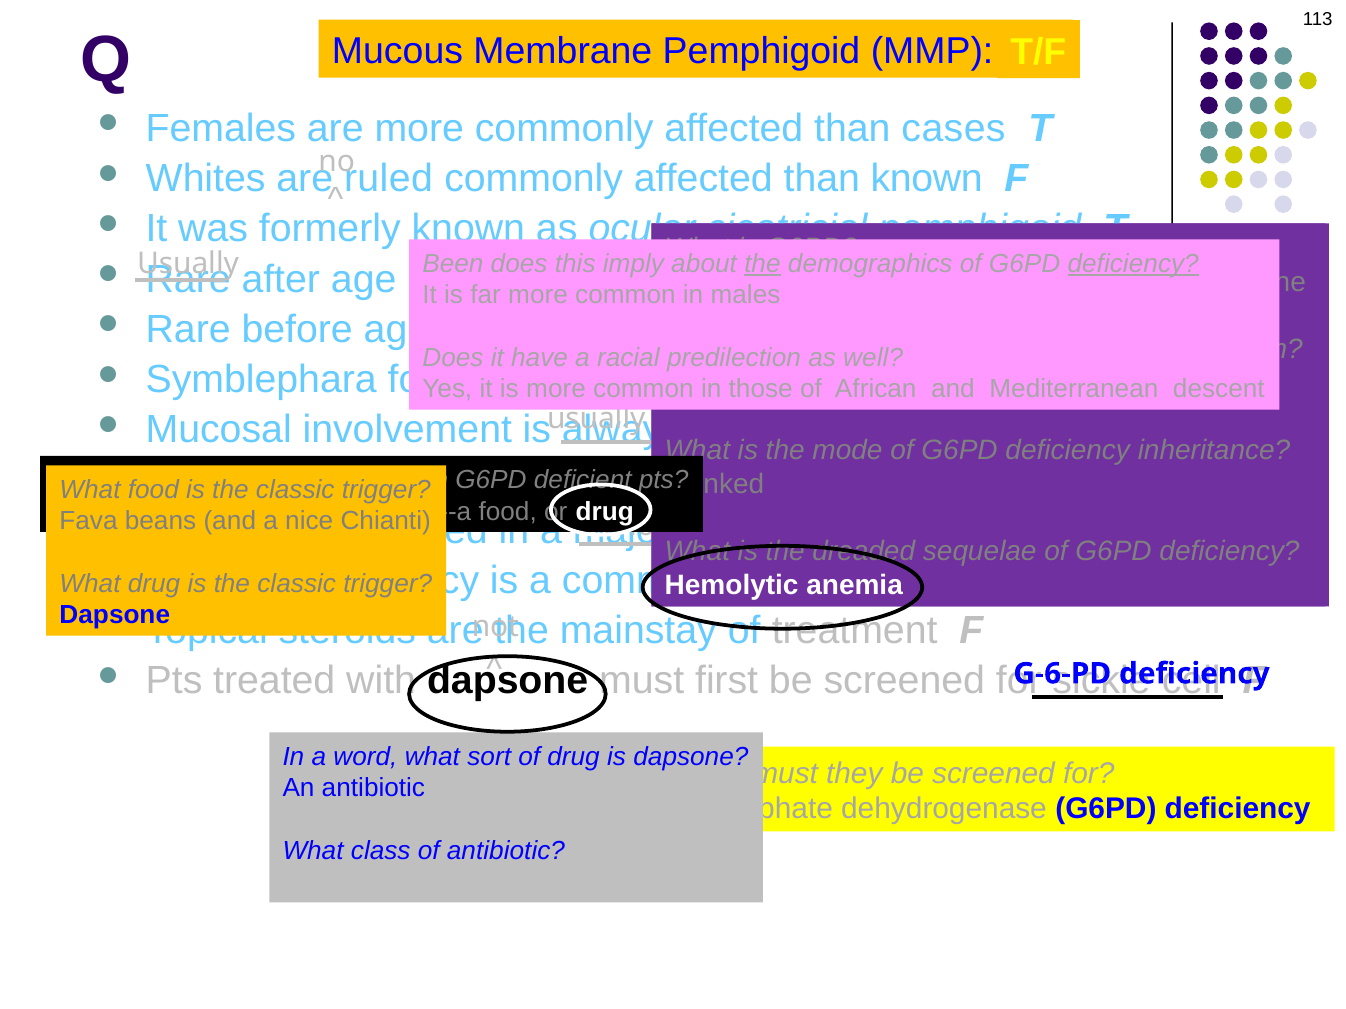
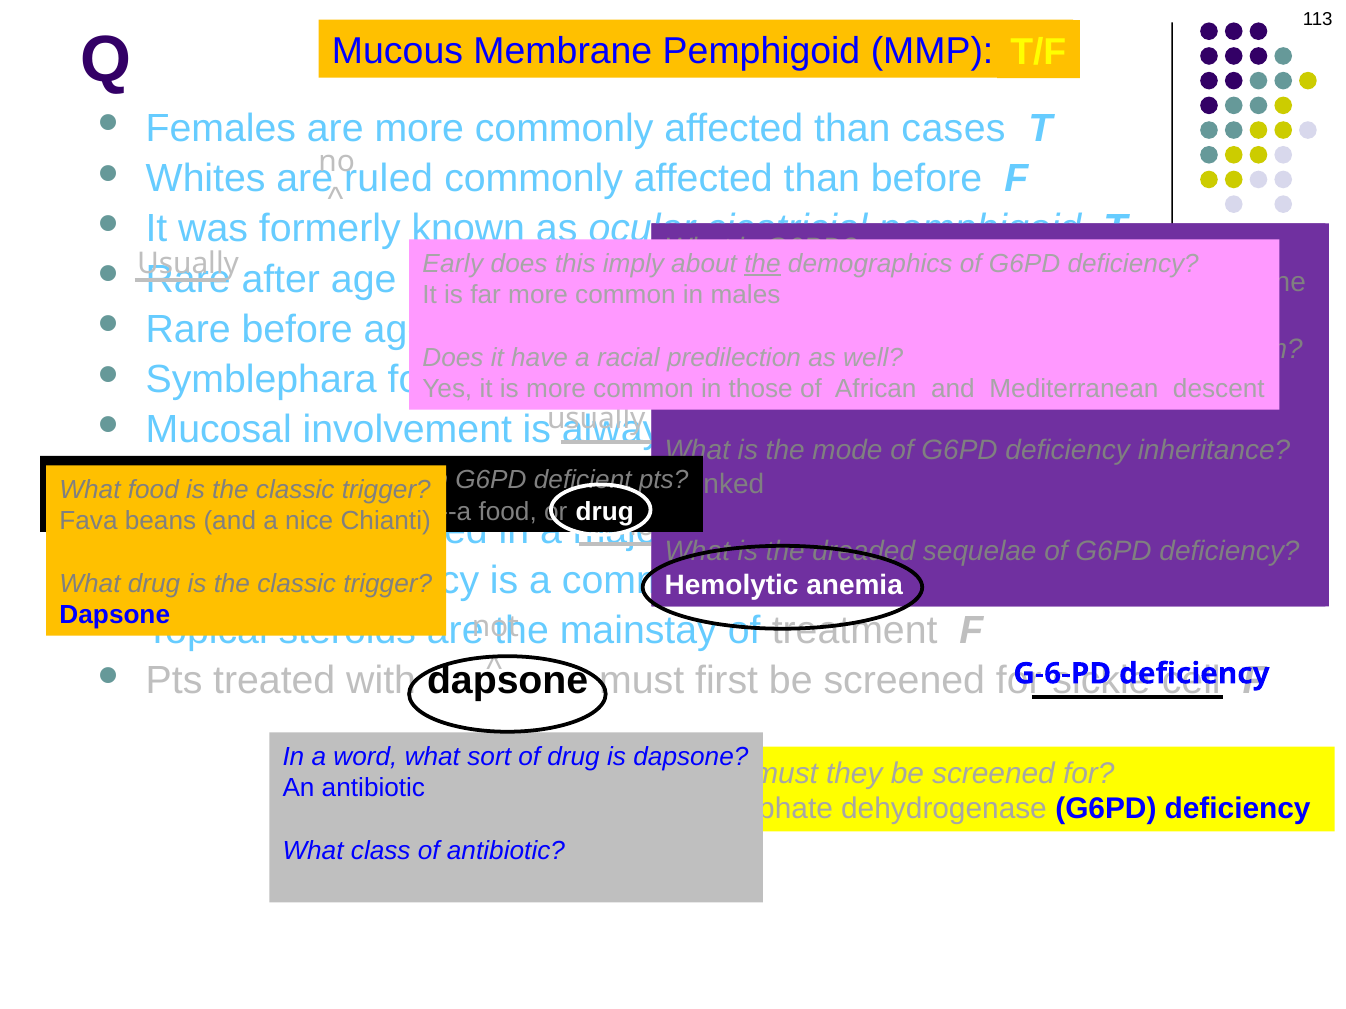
than known: known -> before
Been: Been -> Early
deficiency at (1133, 264) underline: present -> none
